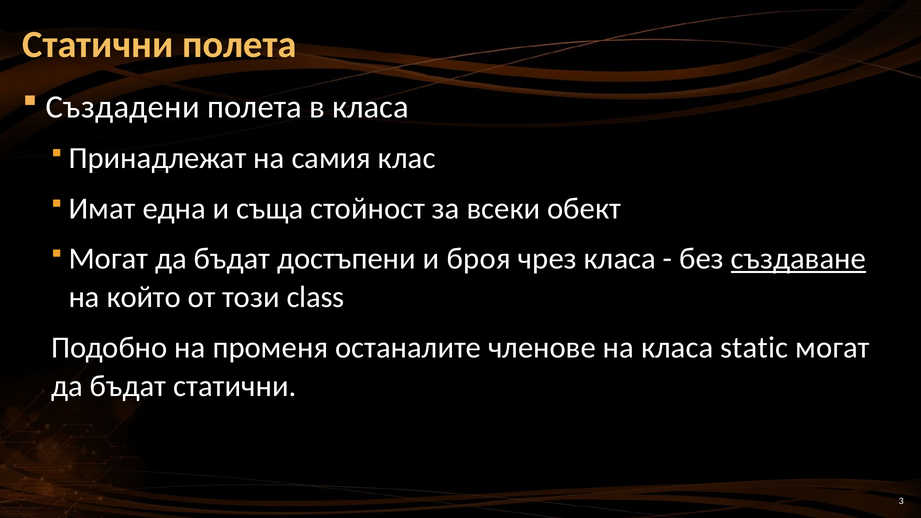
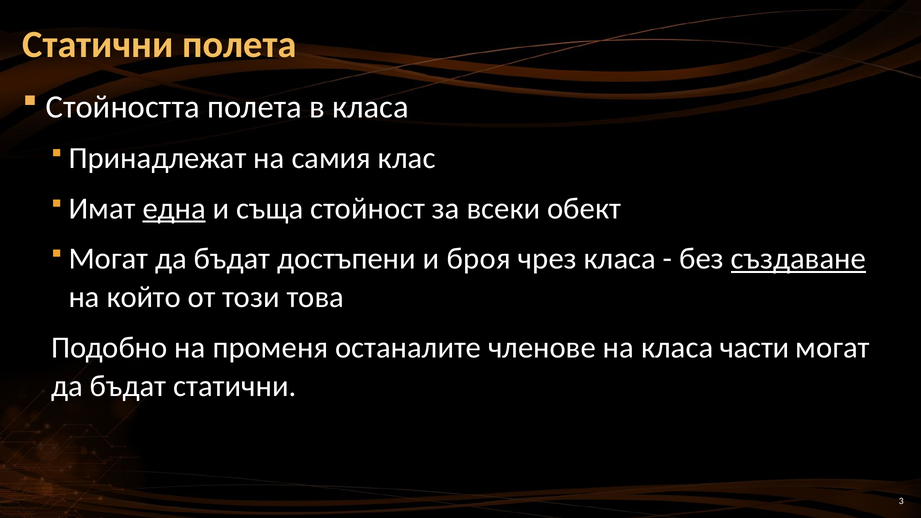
Създадени: Създадени -> Стойността
една underline: none -> present
class: class -> това
static: static -> части
